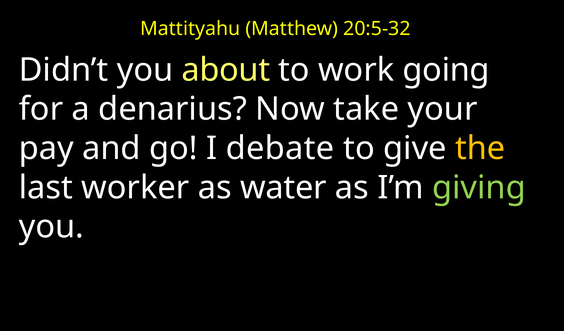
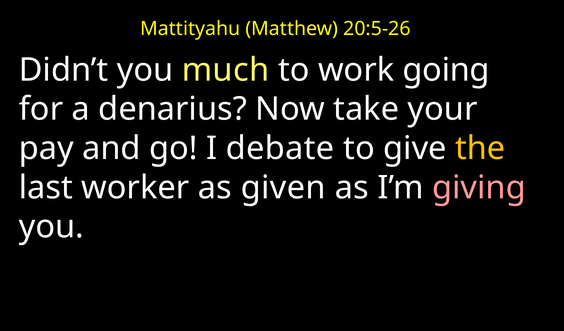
20:5-32: 20:5-32 -> 20:5-26
about: about -> much
water: water -> given
giving colour: light green -> pink
